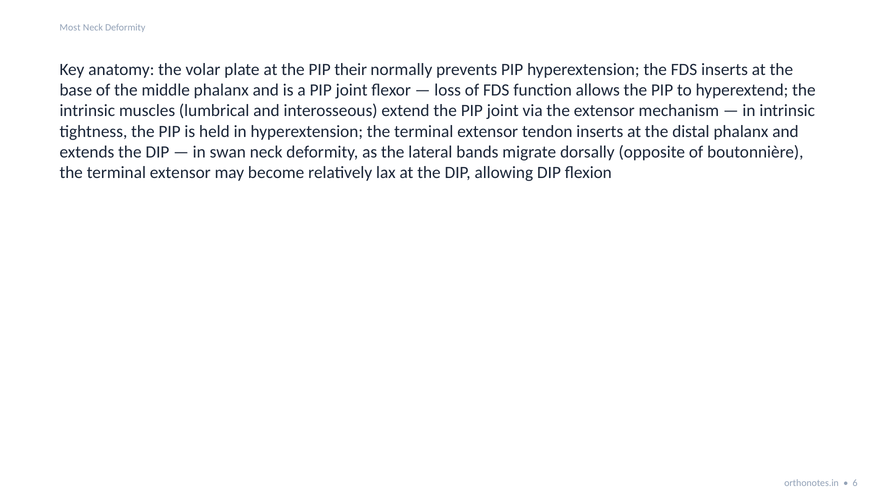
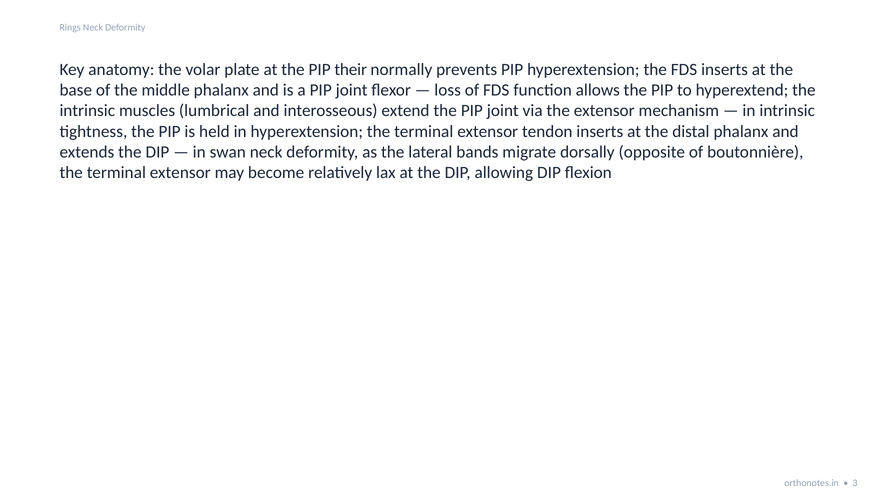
Most: Most -> Rings
6: 6 -> 3
